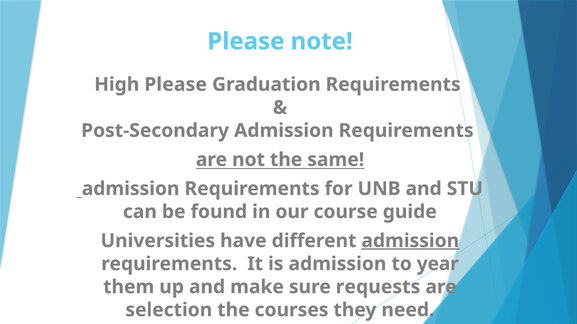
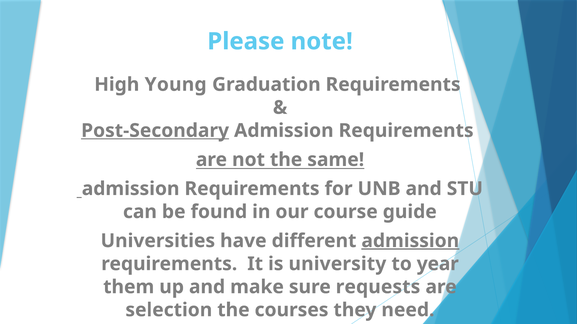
High Please: Please -> Young
Post-Secondary underline: none -> present
is admission: admission -> university
